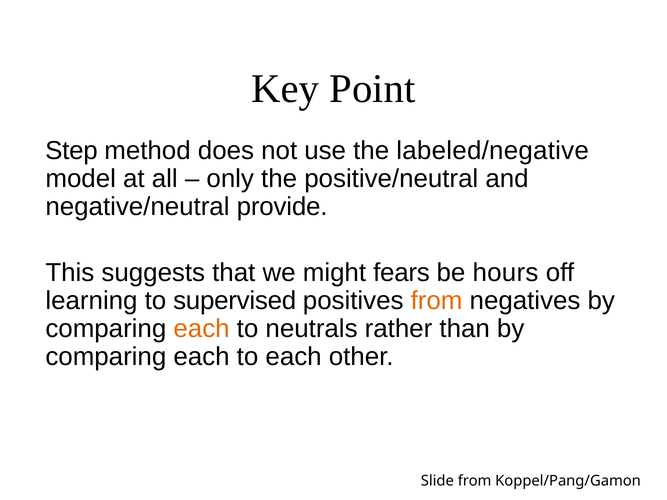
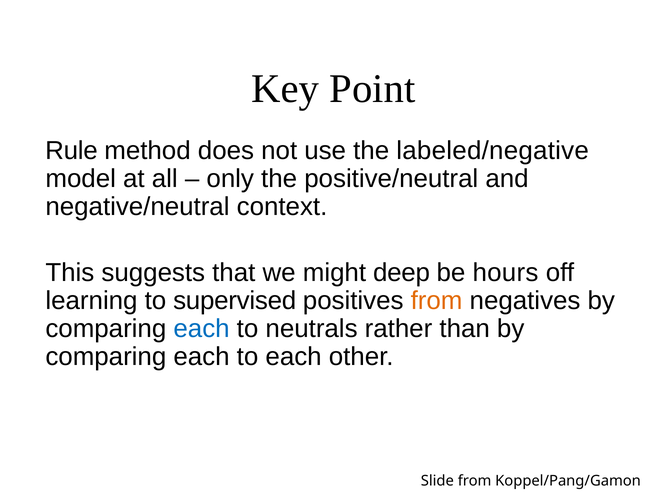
Step: Step -> Rule
provide: provide -> context
fears: fears -> deep
each at (202, 329) colour: orange -> blue
